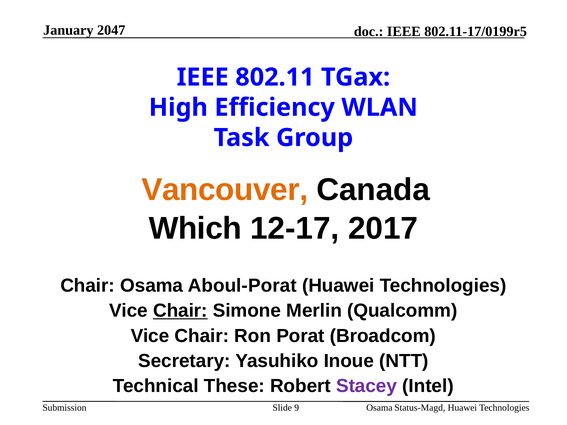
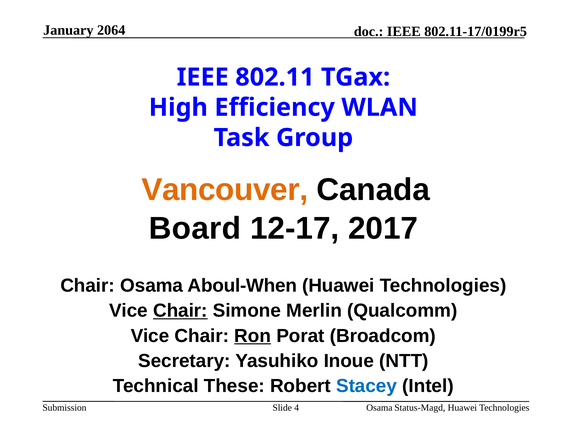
2047: 2047 -> 2064
Which: Which -> Board
Aboul-Porat: Aboul-Porat -> Aboul-When
Ron underline: none -> present
Stacey colour: purple -> blue
9: 9 -> 4
